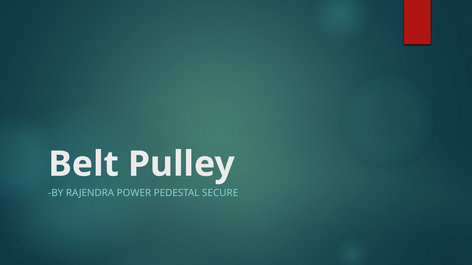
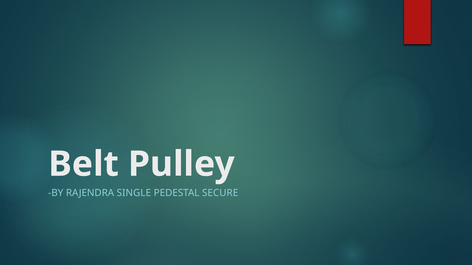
POWER: POWER -> SINGLE
